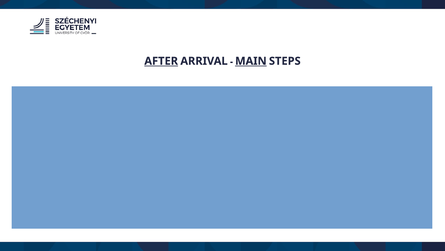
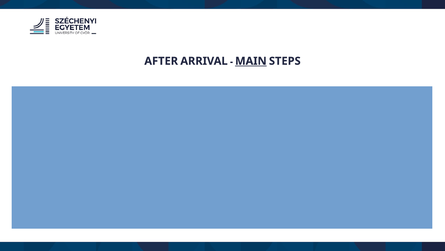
AFTER underline: present -> none
